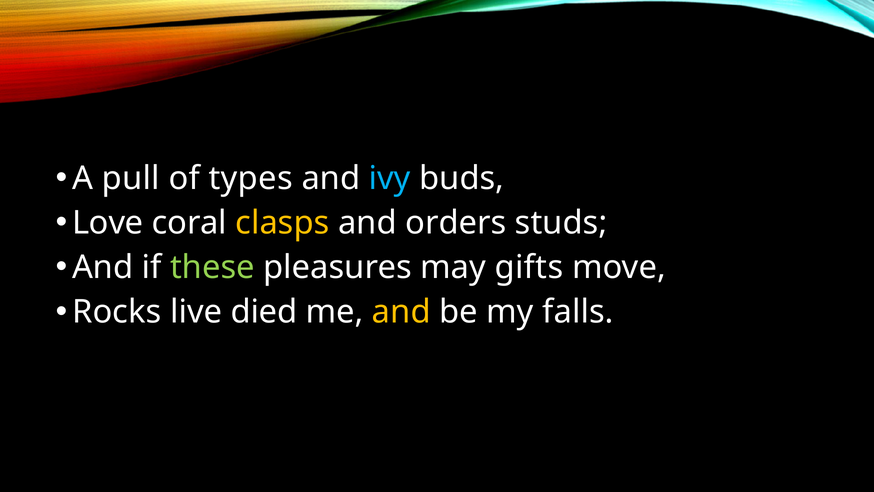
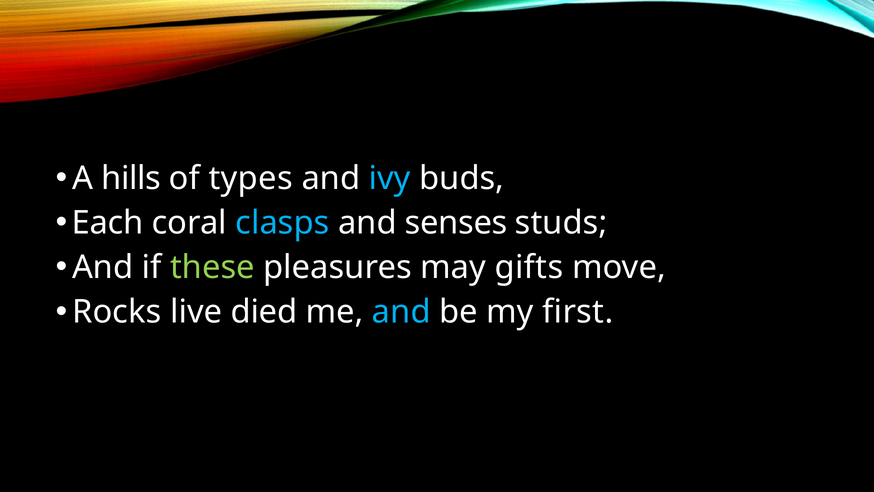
pull: pull -> hills
Love: Love -> Each
clasps colour: yellow -> light blue
orders: orders -> senses
and at (401, 312) colour: yellow -> light blue
falls: falls -> first
